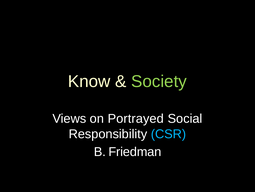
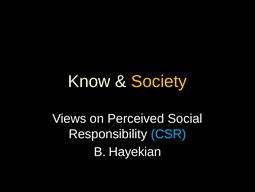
Society colour: light green -> yellow
Portrayed: Portrayed -> Perceived
Friedman: Friedman -> Hayekian
